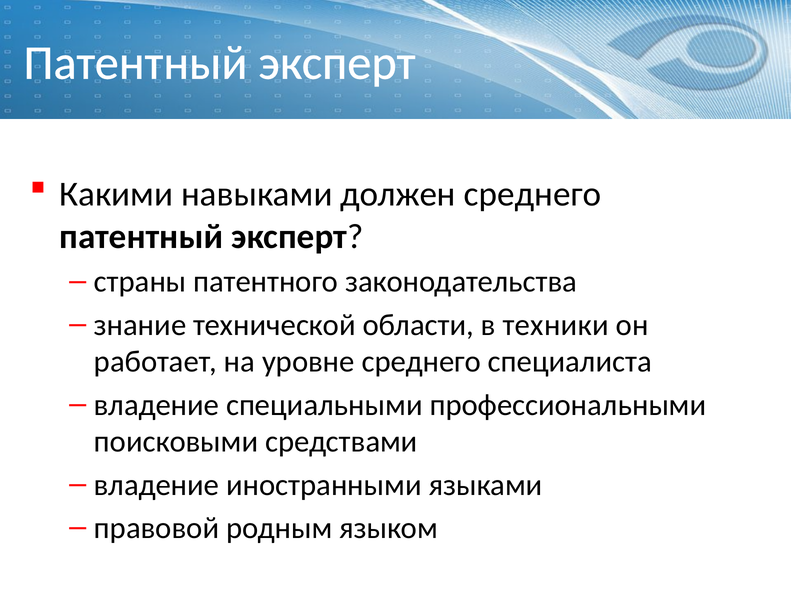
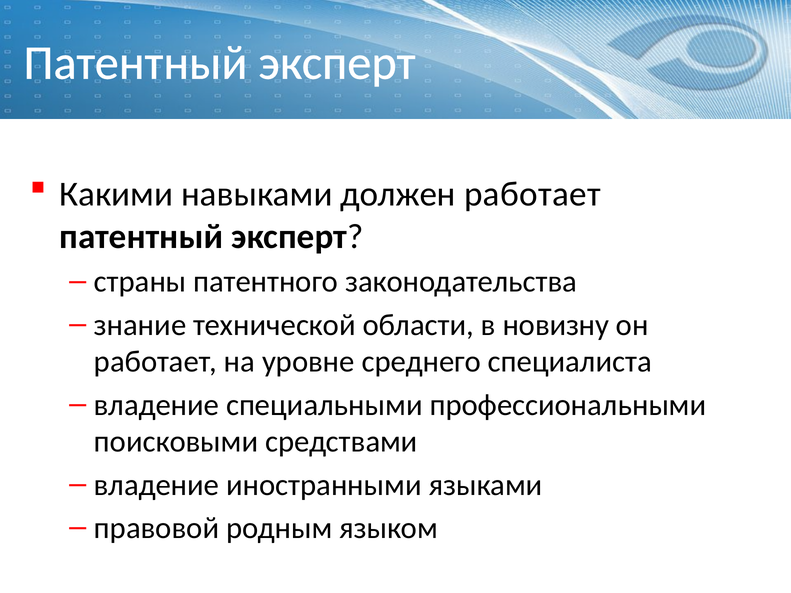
должен среднего: среднего -> работает
техники: техники -> новизну
